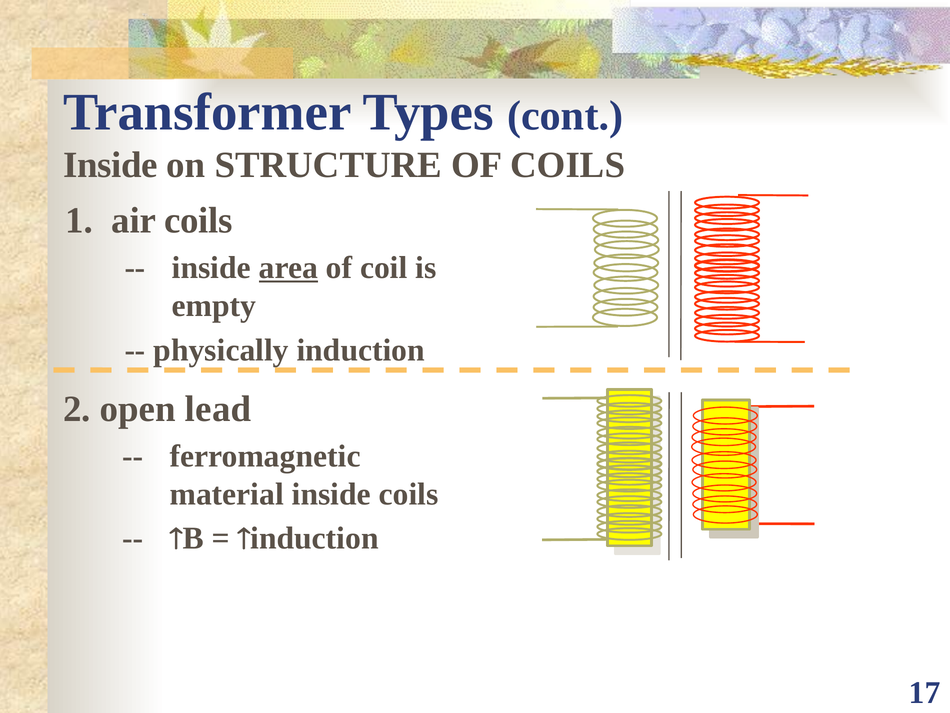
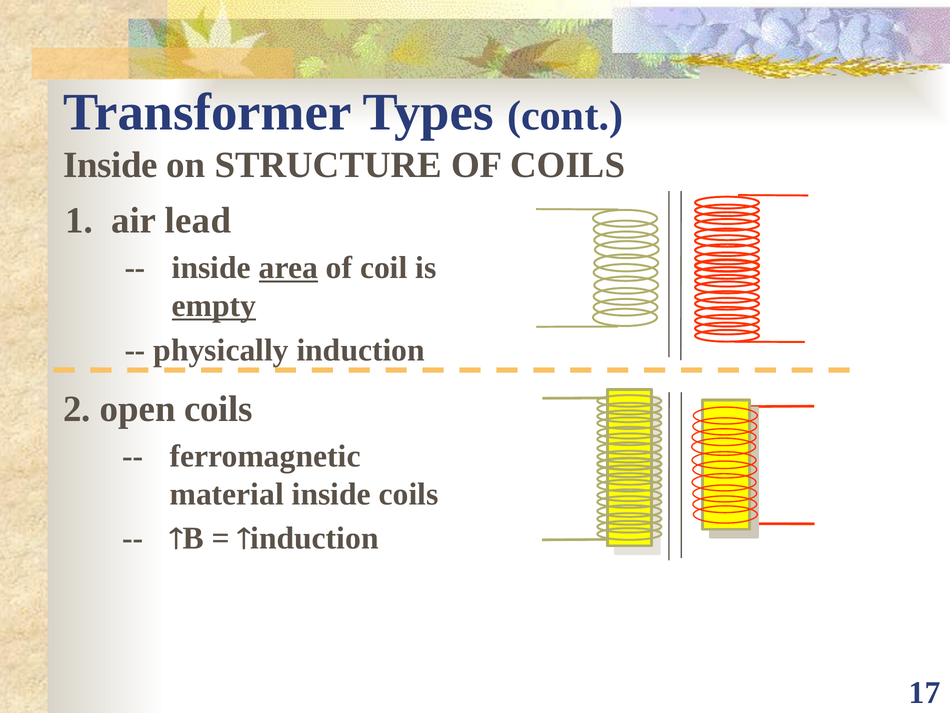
air coils: coils -> lead
empty underline: none -> present
open lead: lead -> coils
